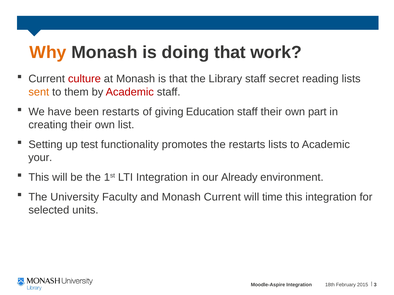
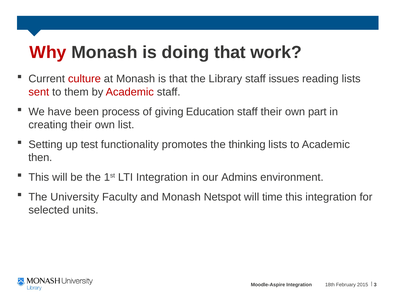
Why colour: orange -> red
secret: secret -> issues
sent colour: orange -> red
been restarts: restarts -> process
the restarts: restarts -> thinking
your: your -> then
Already: Already -> Admins
Monash Current: Current -> Netspot
